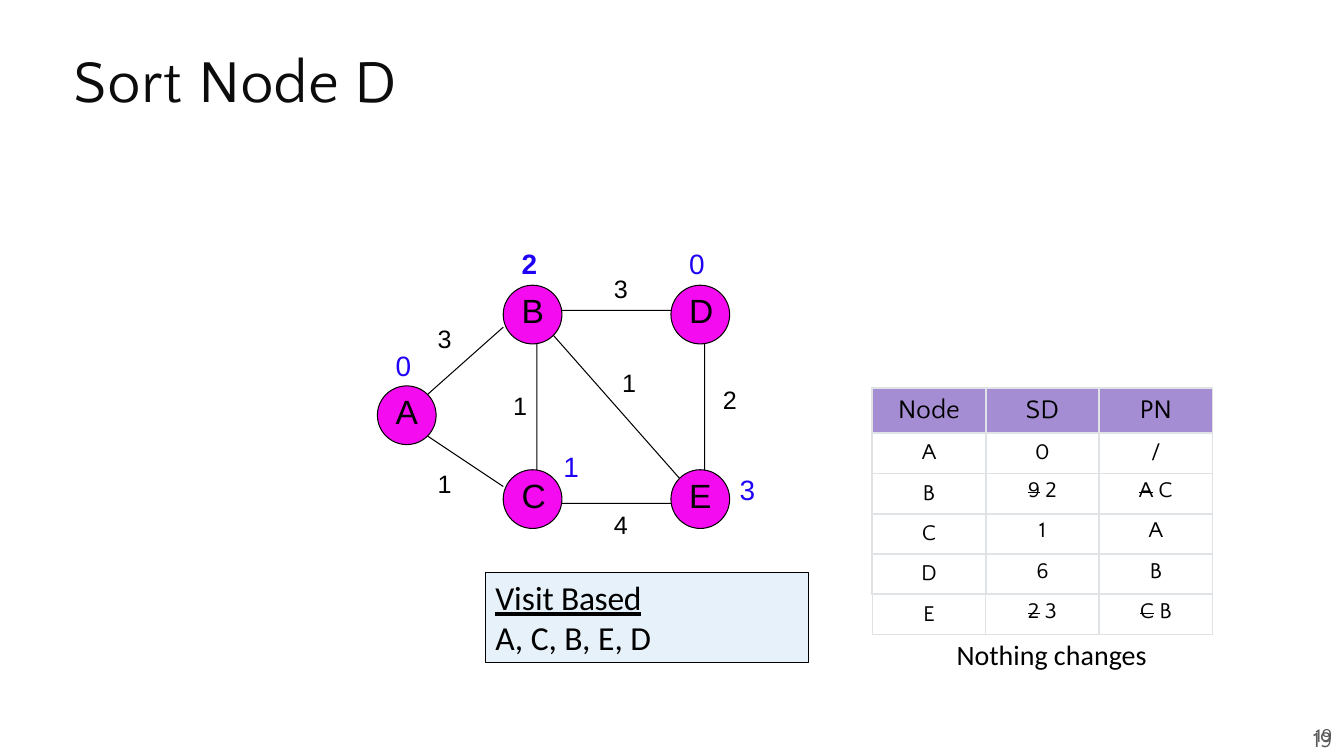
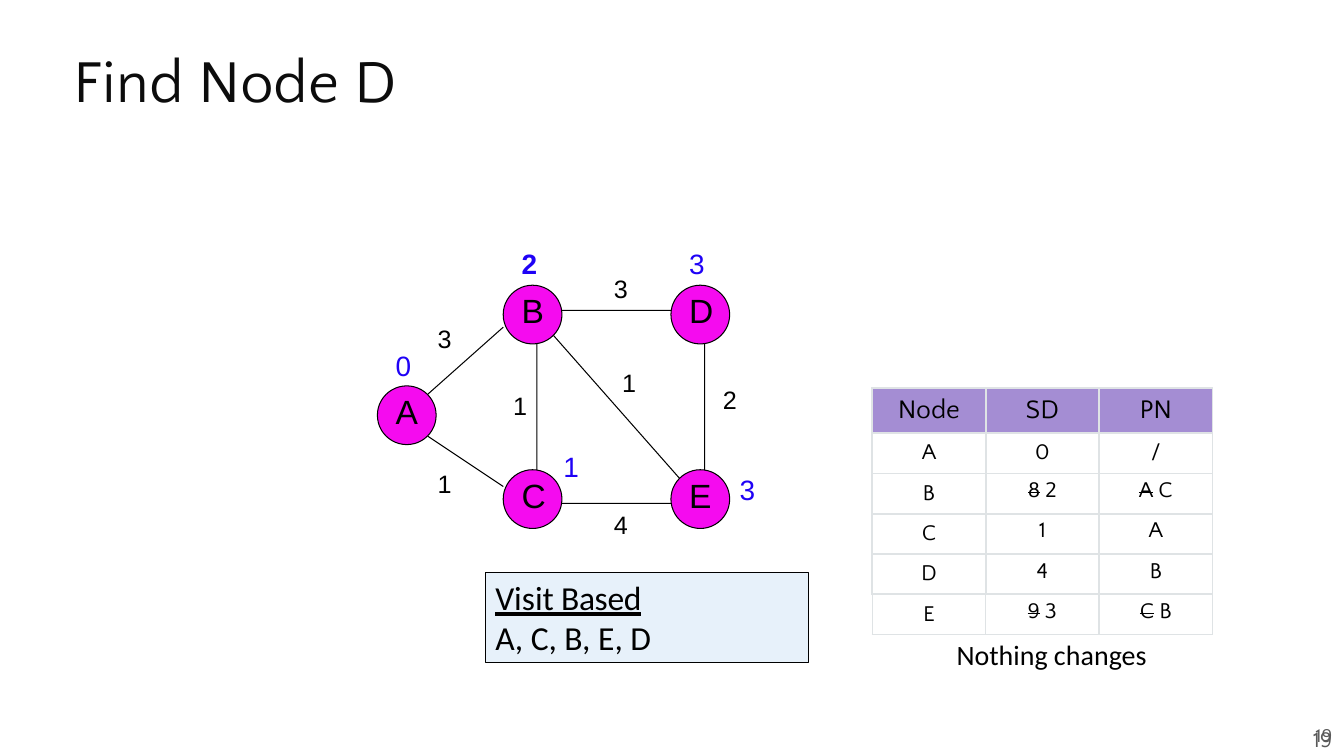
Sort: Sort -> Find
2 0: 0 -> 3
9: 9 -> 8
D 6: 6 -> 4
E 2: 2 -> 9
